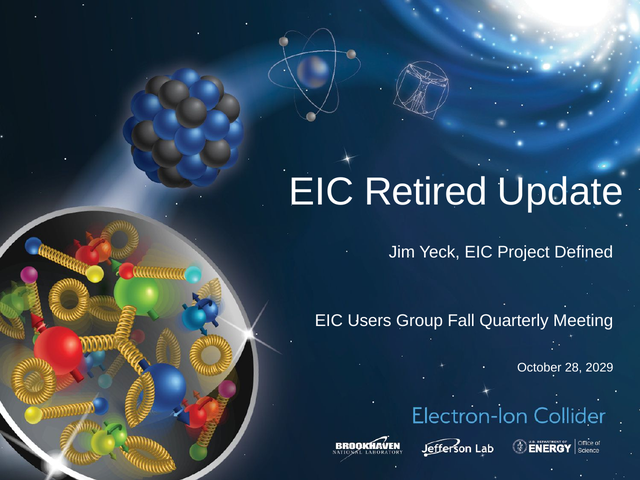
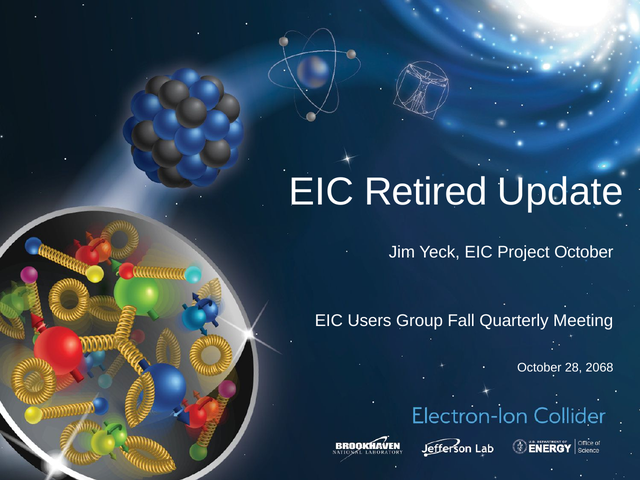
Project Defined: Defined -> October
2029: 2029 -> 2068
